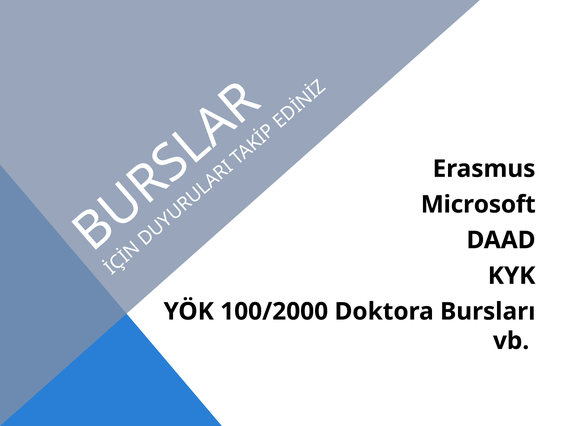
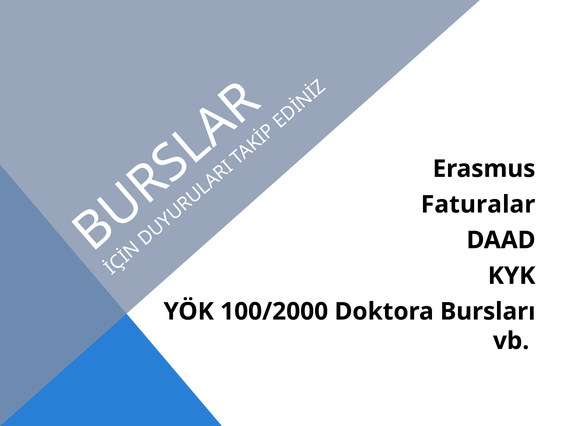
Microsoft: Microsoft -> Faturalar
